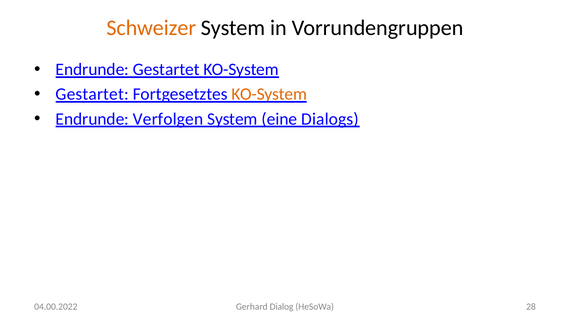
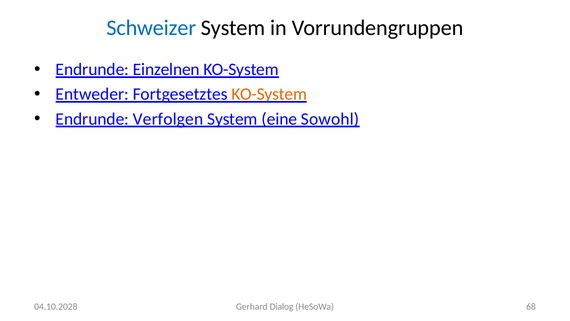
Schweizer colour: orange -> blue
Endrunde Gestartet: Gestartet -> Einzelnen
Gestartet at (92, 94): Gestartet -> Entweder
Dialogs: Dialogs -> Sowohl
04.00.2022: 04.00.2022 -> 04.10.2028
28: 28 -> 68
